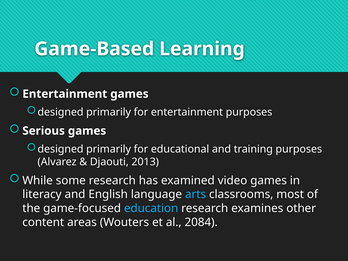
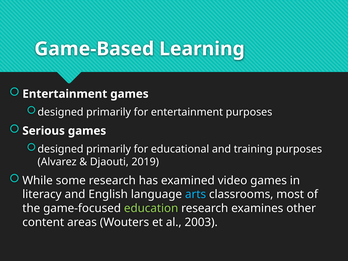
2013: 2013 -> 2019
education colour: light blue -> light green
2084: 2084 -> 2003
